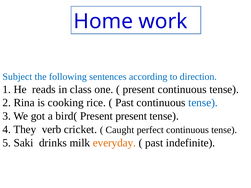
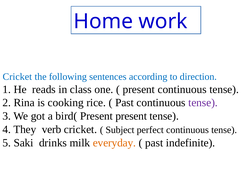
Subject at (17, 77): Subject -> Cricket
tense at (203, 103) colour: blue -> purple
Caught: Caught -> Subject
